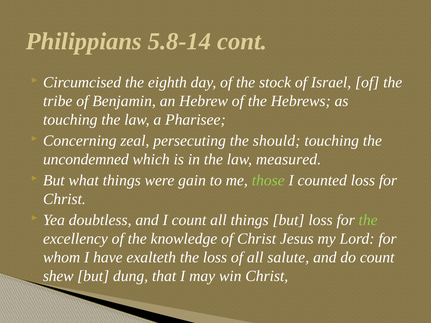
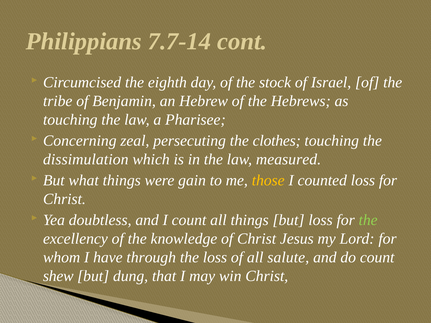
5.8-14: 5.8-14 -> 7.7-14
should: should -> clothes
uncondemned: uncondemned -> dissimulation
those colour: light green -> yellow
exalteth: exalteth -> through
